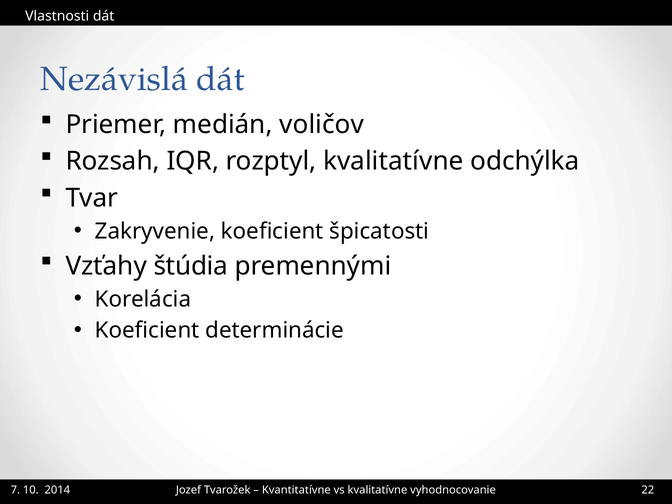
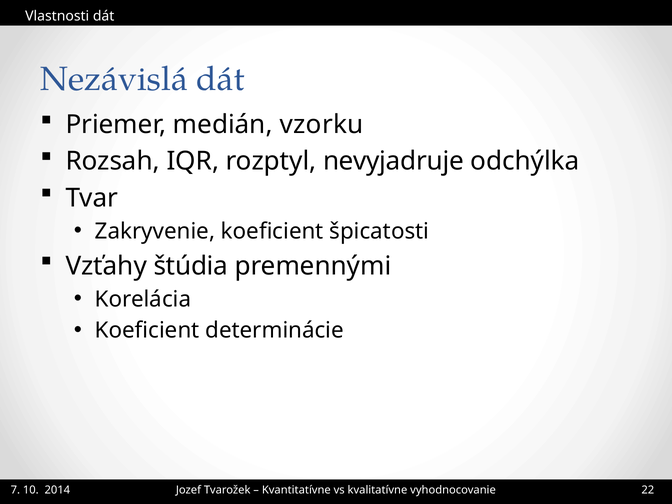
voličov: voličov -> vzorku
rozptyl kvalitatívne: kvalitatívne -> nevyjadruje
